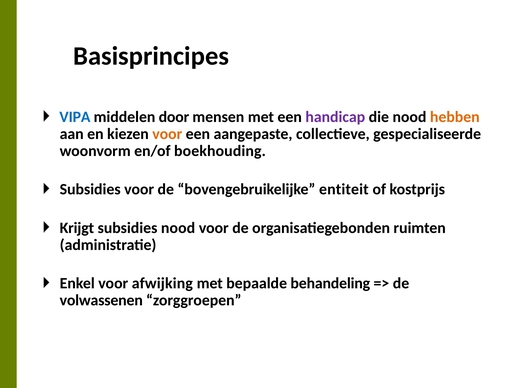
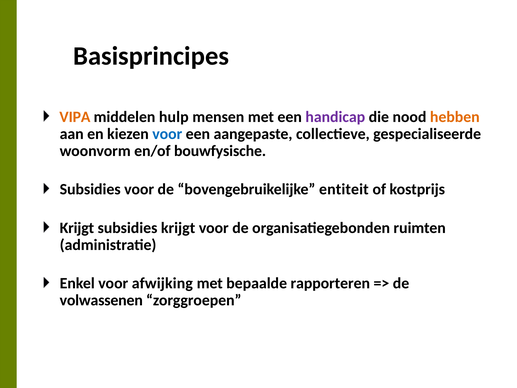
VIPA colour: blue -> orange
door: door -> hulp
voor at (167, 134) colour: orange -> blue
boekhouding: boekhouding -> bouwfysische
subsidies nood: nood -> krijgt
behandeling: behandeling -> rapporteren
